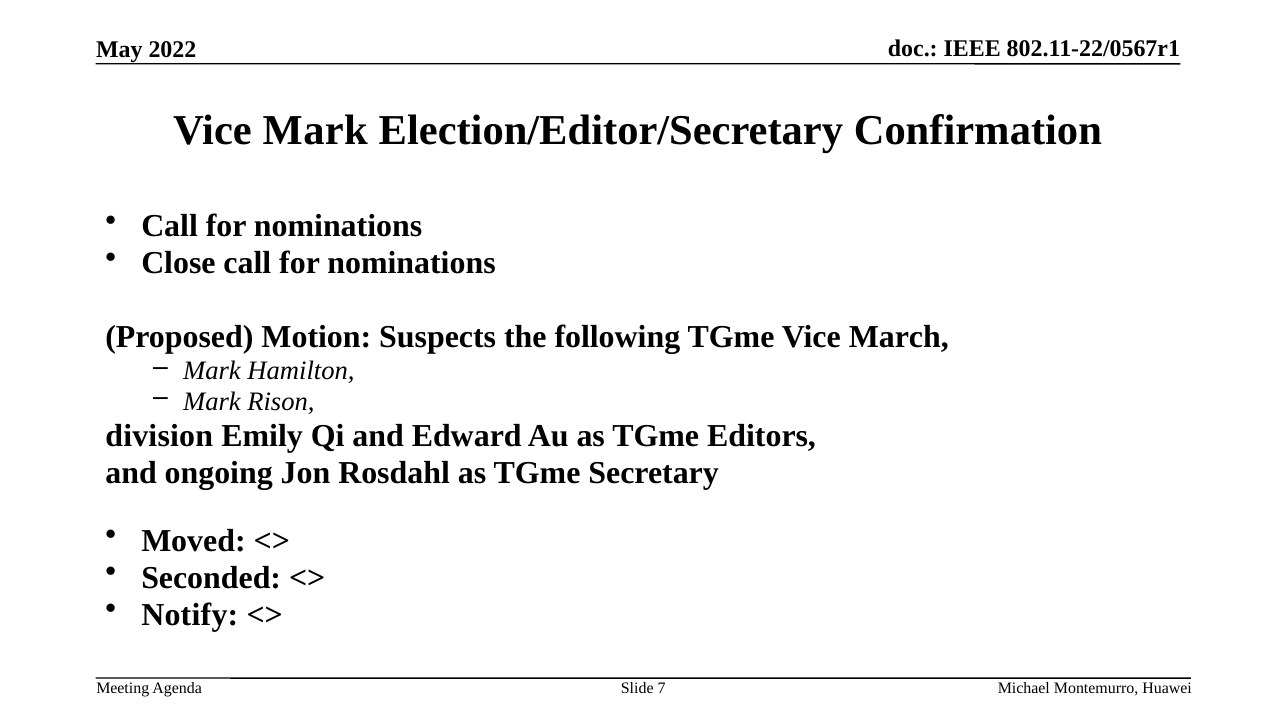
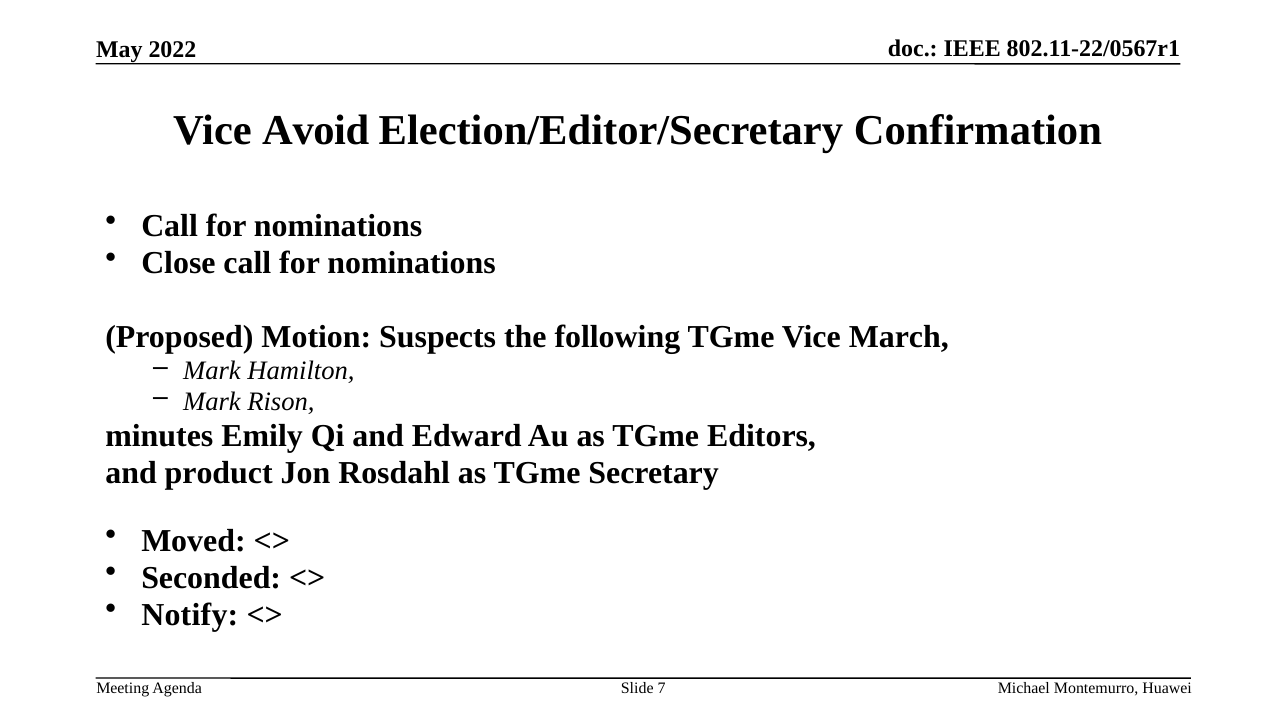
Vice Mark: Mark -> Avoid
division: division -> minutes
ongoing: ongoing -> product
